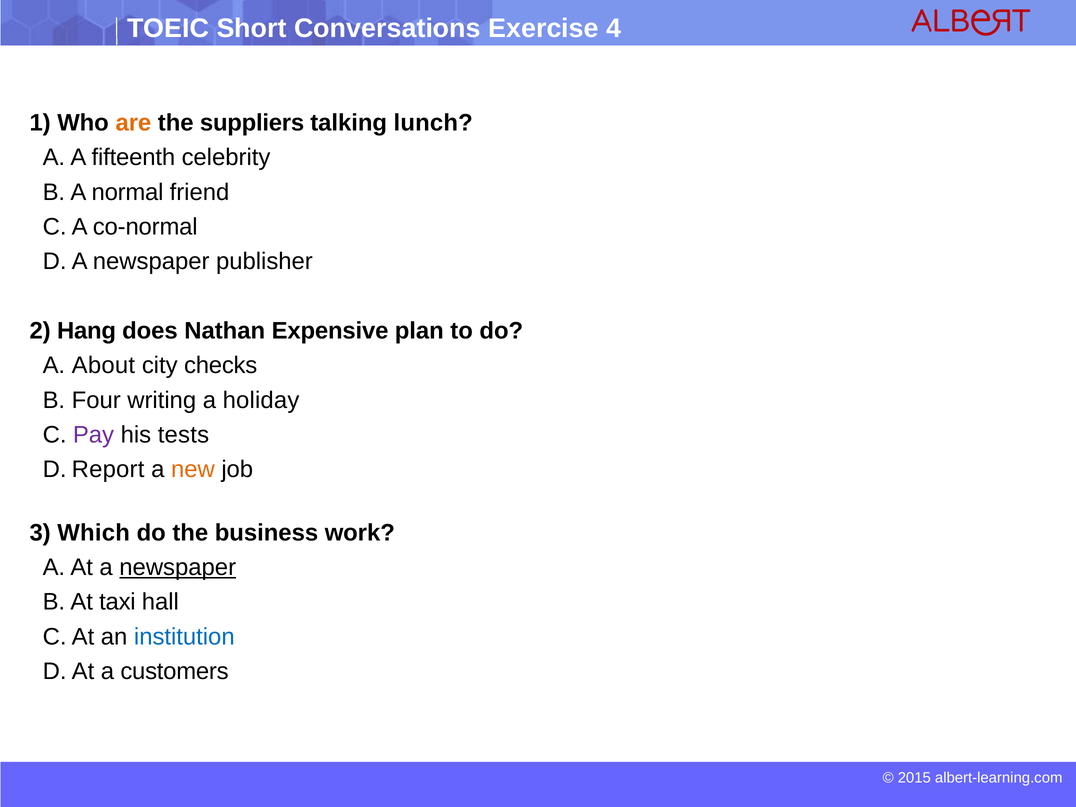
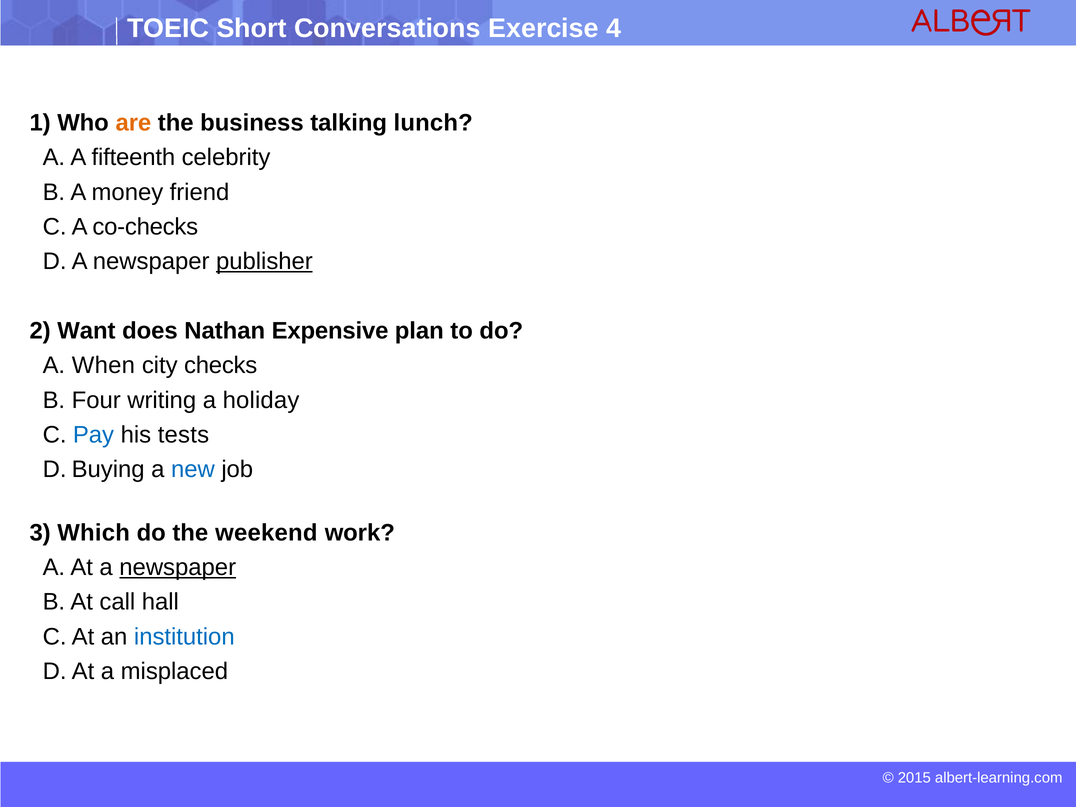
suppliers: suppliers -> business
normal: normal -> money
co-normal: co-normal -> co-checks
publisher underline: none -> present
Hang: Hang -> Want
About: About -> When
Pay colour: purple -> blue
Report: Report -> Buying
new colour: orange -> blue
business: business -> weekend
taxi: taxi -> call
customers: customers -> misplaced
